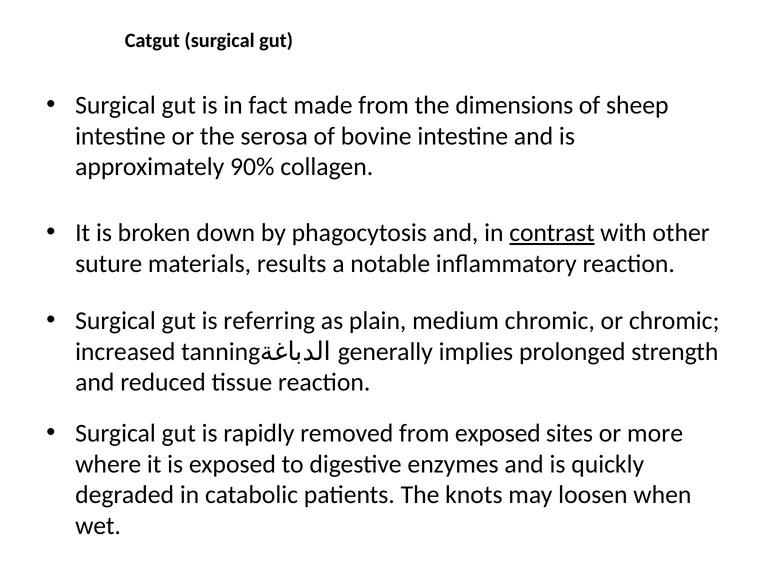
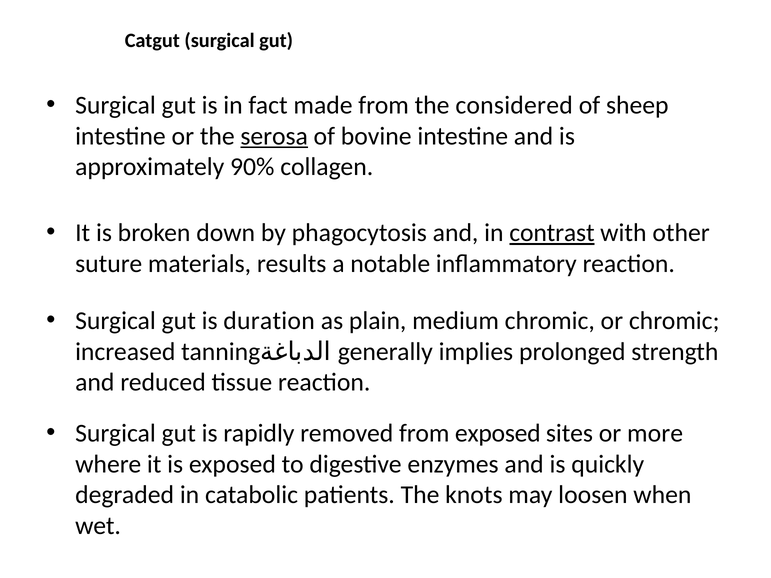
dimensions: dimensions -> considered
serosa underline: none -> present
referring: referring -> duration
